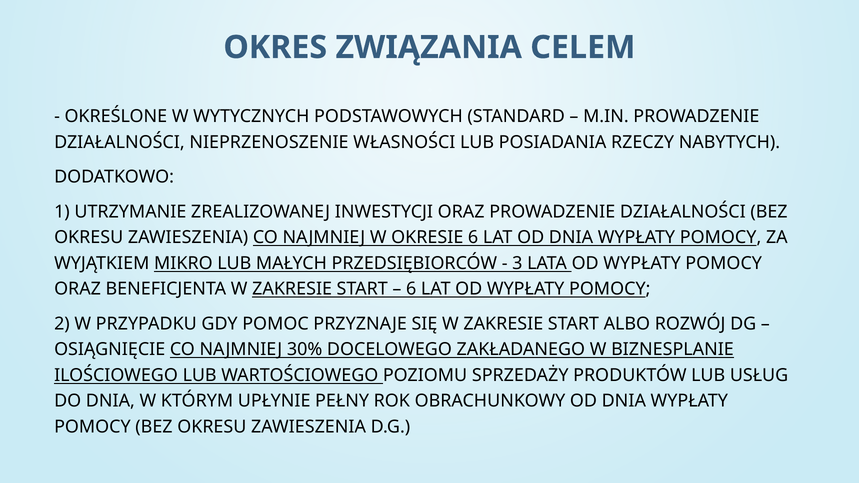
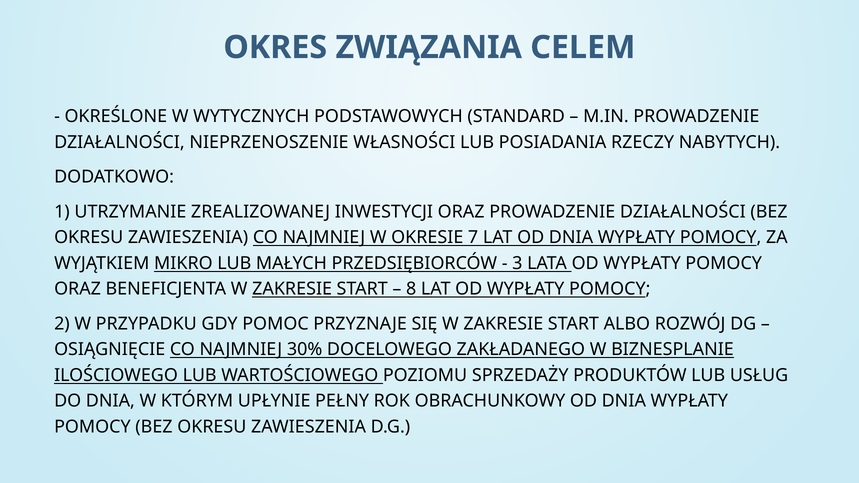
OKRESIE 6: 6 -> 7
6 at (411, 289): 6 -> 8
